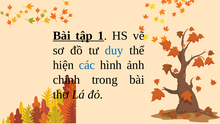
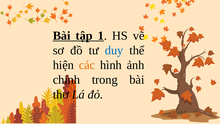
các colour: blue -> orange
